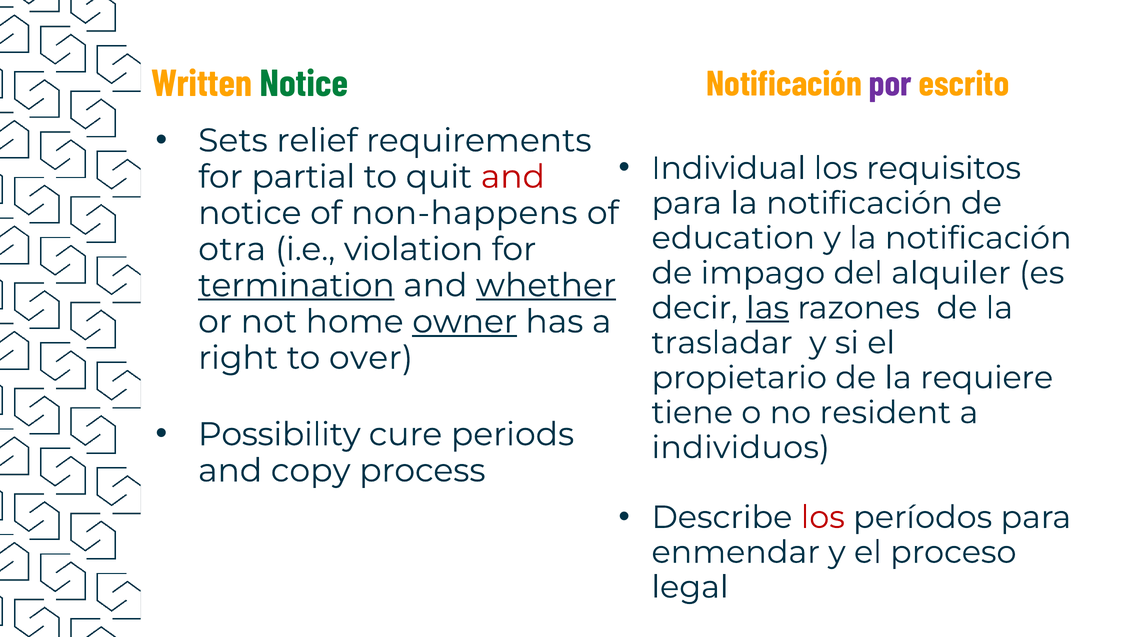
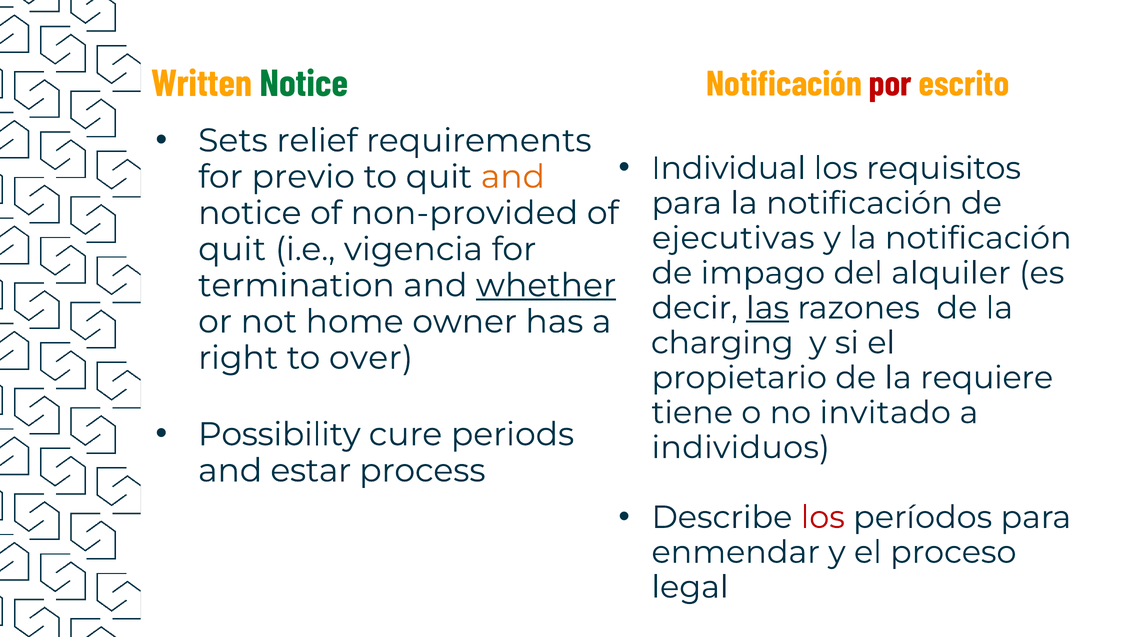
por colour: purple -> red
partial: partial -> previo
and at (513, 177) colour: red -> orange
non-happens: non-happens -> non-provided
education: education -> ejecutivas
otra at (232, 249): otra -> quit
violation: violation -> vigencia
termination underline: present -> none
owner underline: present -> none
trasladar: trasladar -> charging
resident: resident -> invitado
copy: copy -> estar
